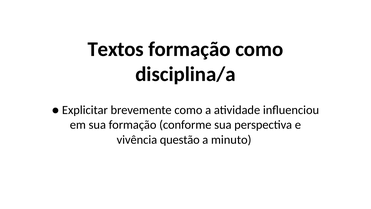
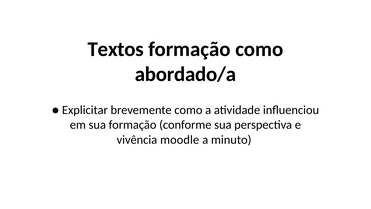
disciplina/a: disciplina/a -> abordado/a
questão: questão -> moodle
